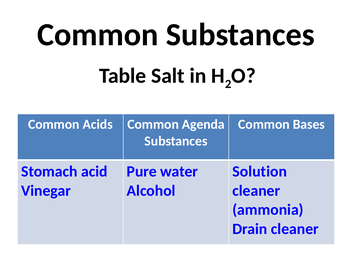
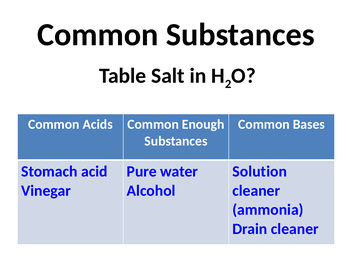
Agenda: Agenda -> Enough
